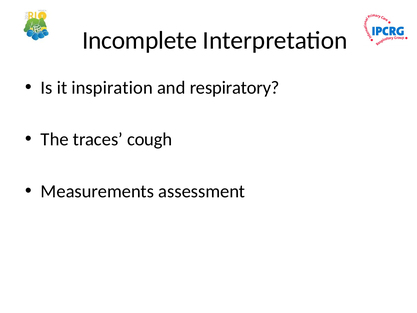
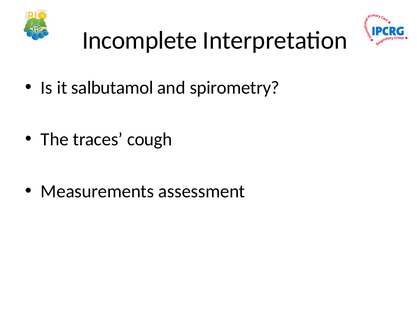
inspiration: inspiration -> salbutamol
respiratory: respiratory -> spirometry
